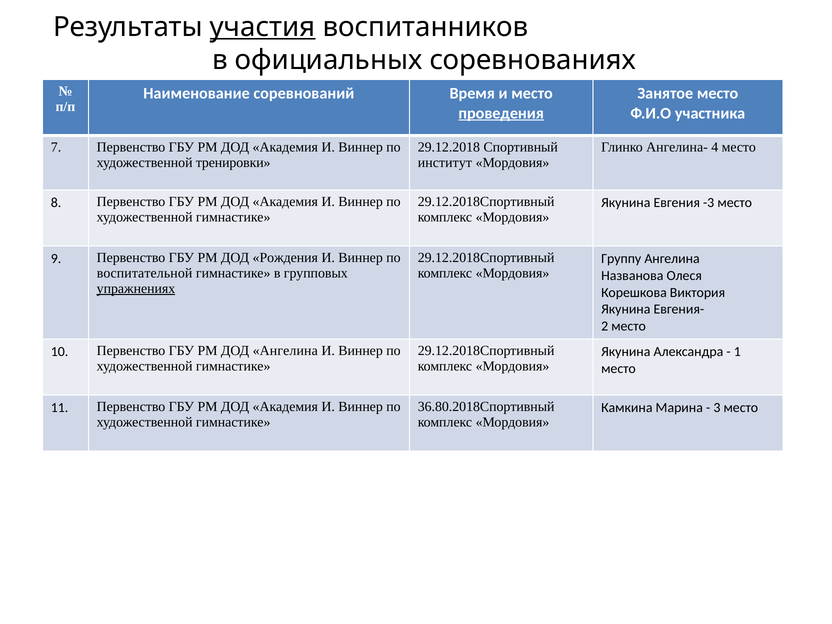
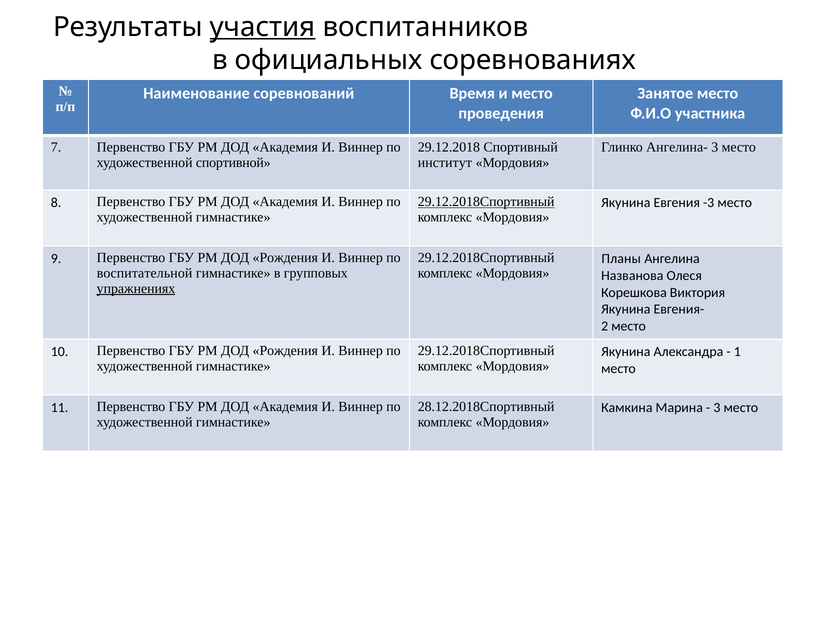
проведения underline: present -> none
Ангелина- 4: 4 -> 3
тренировки: тренировки -> спортивной
29.12.2018Спортивный at (486, 202) underline: none -> present
Группу: Группу -> Планы
Ангелина at (285, 351): Ангелина -> Рождения
36.80.2018Спортивный: 36.80.2018Спортивный -> 28.12.2018Спортивный
